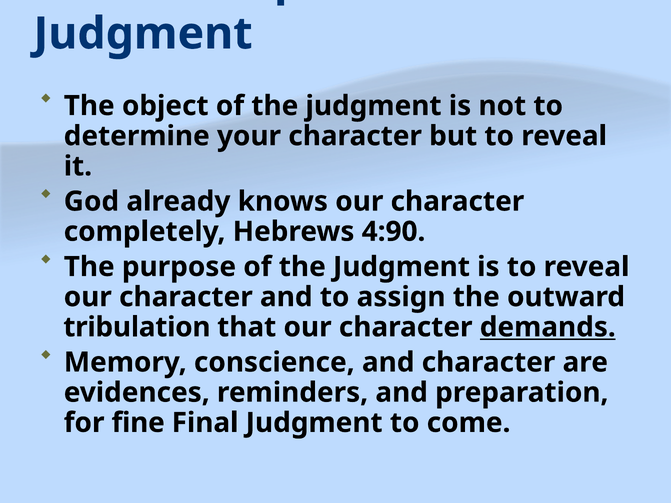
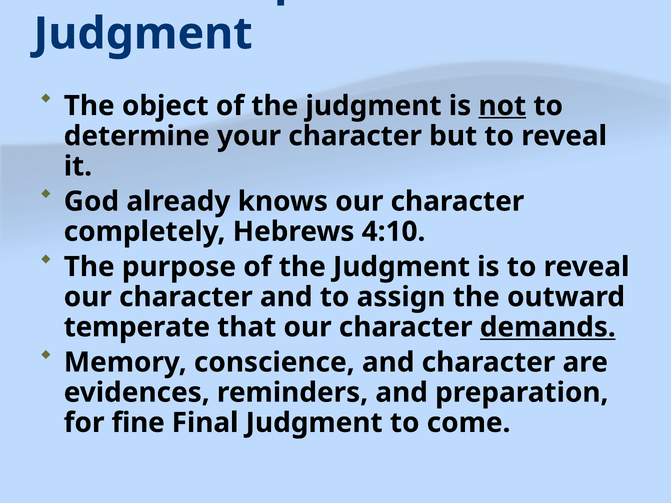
not underline: none -> present
4:90: 4:90 -> 4:10
tribulation: tribulation -> temperate
